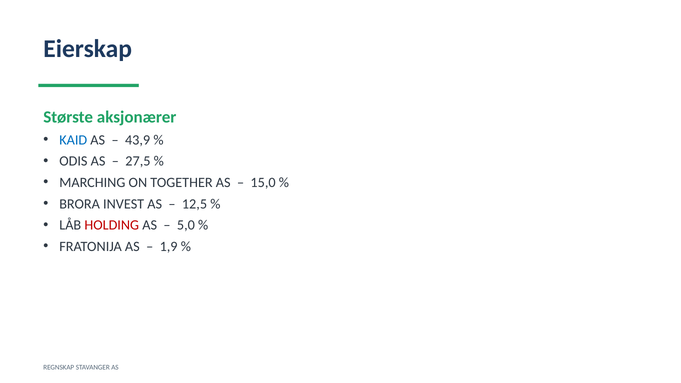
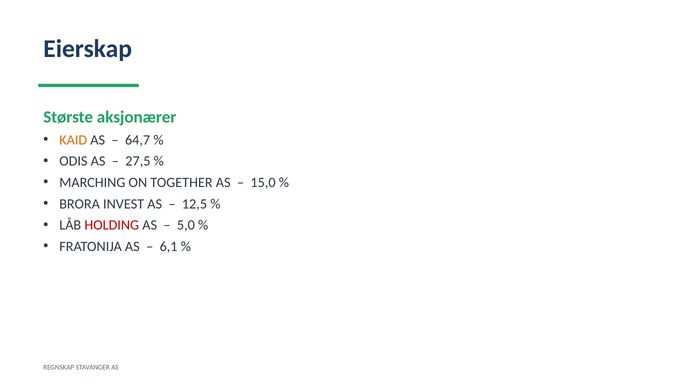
KAID colour: blue -> orange
43,9: 43,9 -> 64,7
1,9: 1,9 -> 6,1
